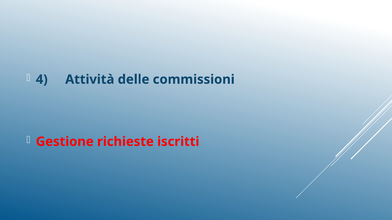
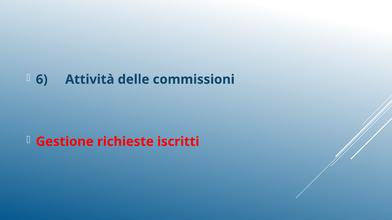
4: 4 -> 6
